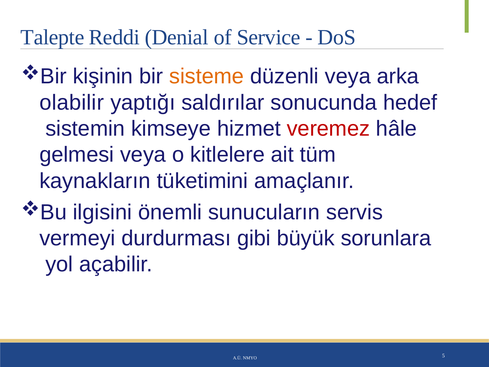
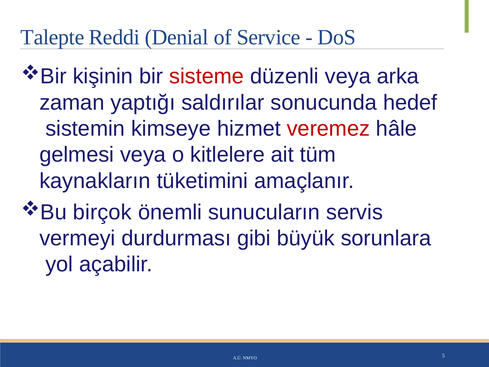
sisteme colour: orange -> red
olabilir: olabilir -> zaman
ilgisini: ilgisini -> birçok
